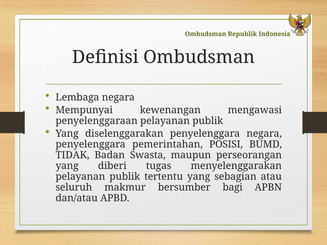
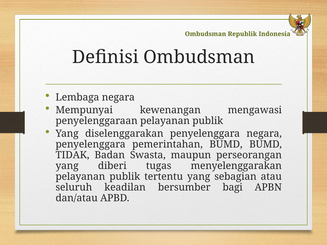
pemerintahan POSISI: POSISI -> BUMD
makmur: makmur -> keadilan
